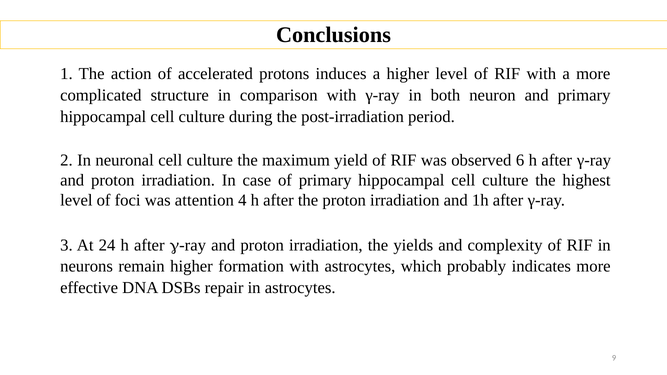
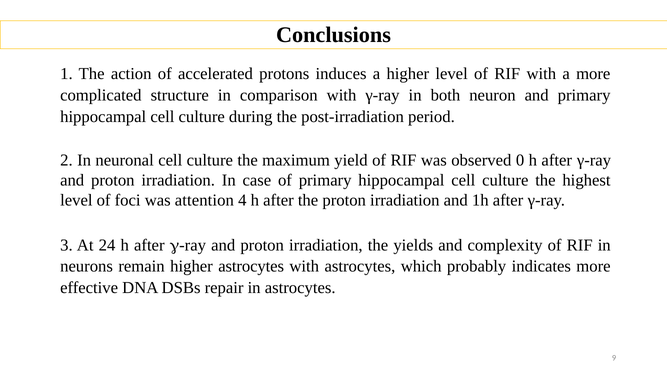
6: 6 -> 0
higher formation: formation -> astrocytes
